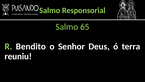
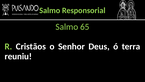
Bendito: Bendito -> Cristãos
